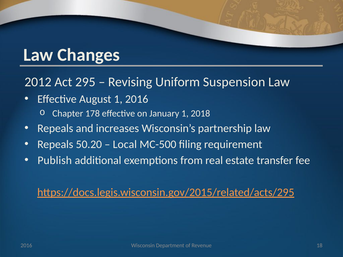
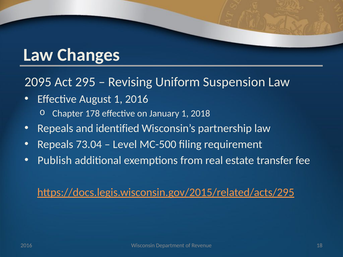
2012: 2012 -> 2095
increases: increases -> identified
50.20: 50.20 -> 73.04
Local: Local -> Level
